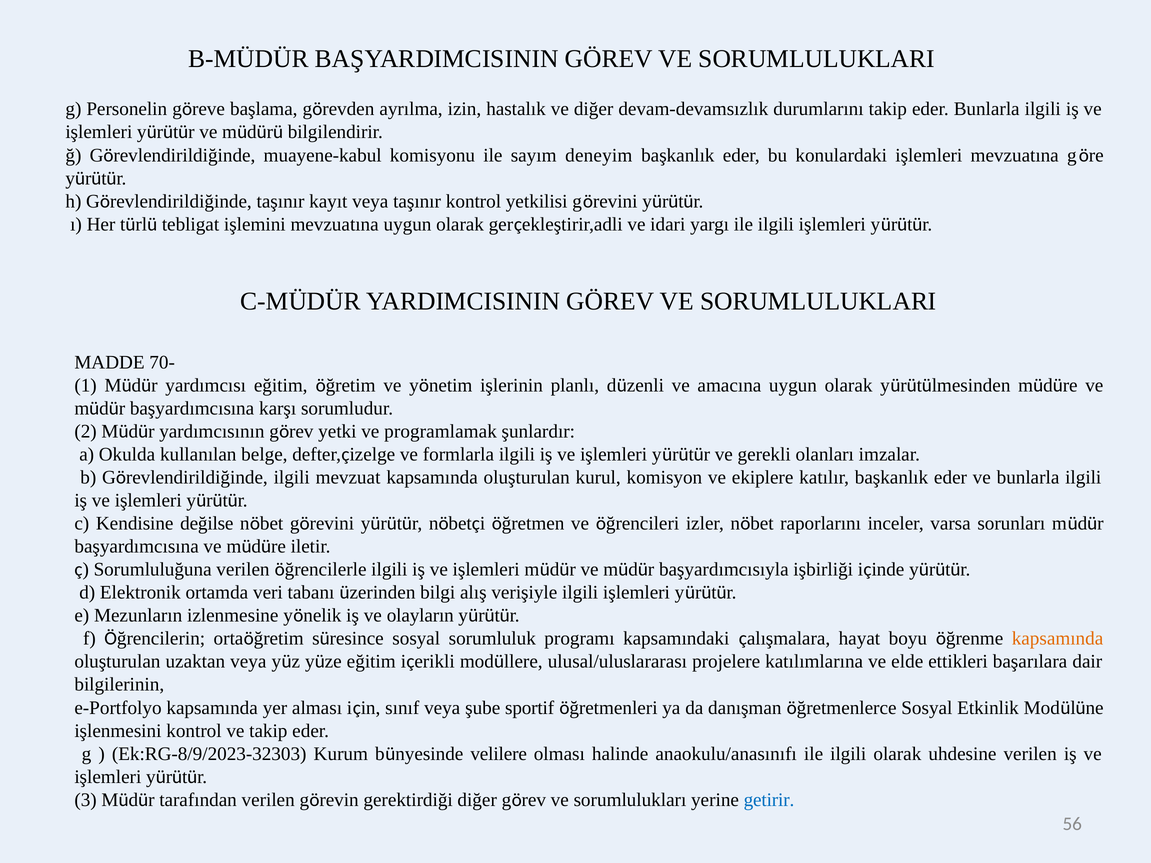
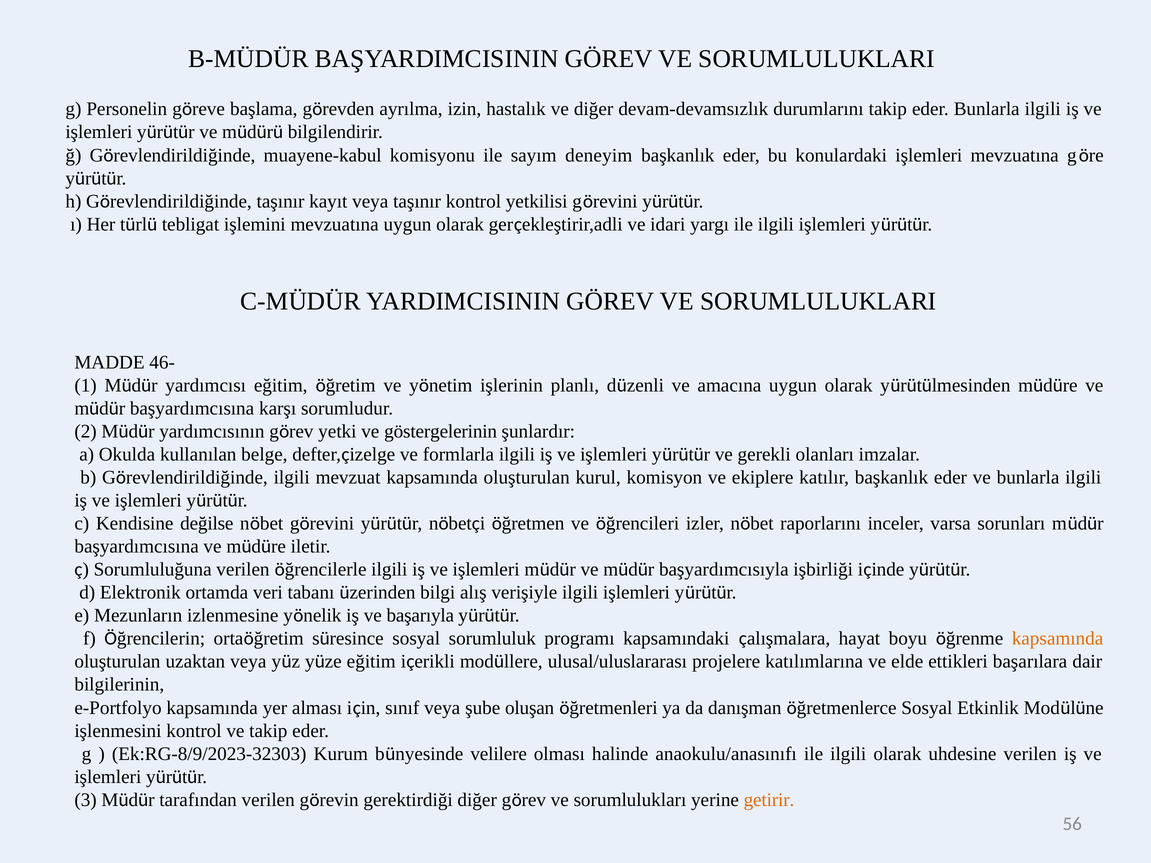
70-: 70- -> 46-
programlamak: programlamak -> göstergelerinin
olayların: olayların -> başarıyla
sportif: sportif -> oluşan
getirir colour: blue -> orange
